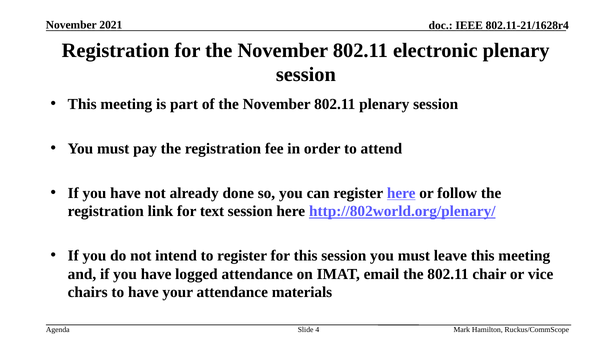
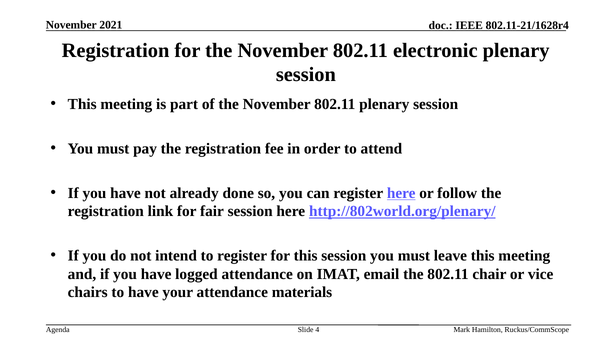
text: text -> fair
